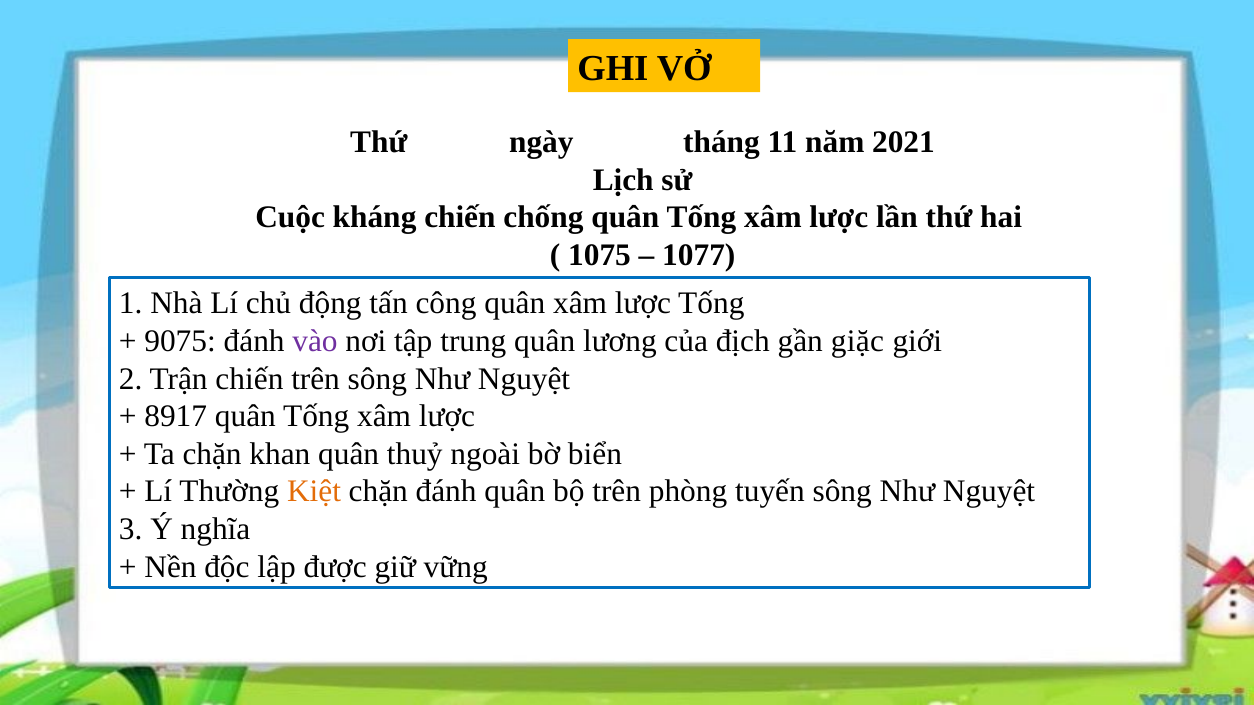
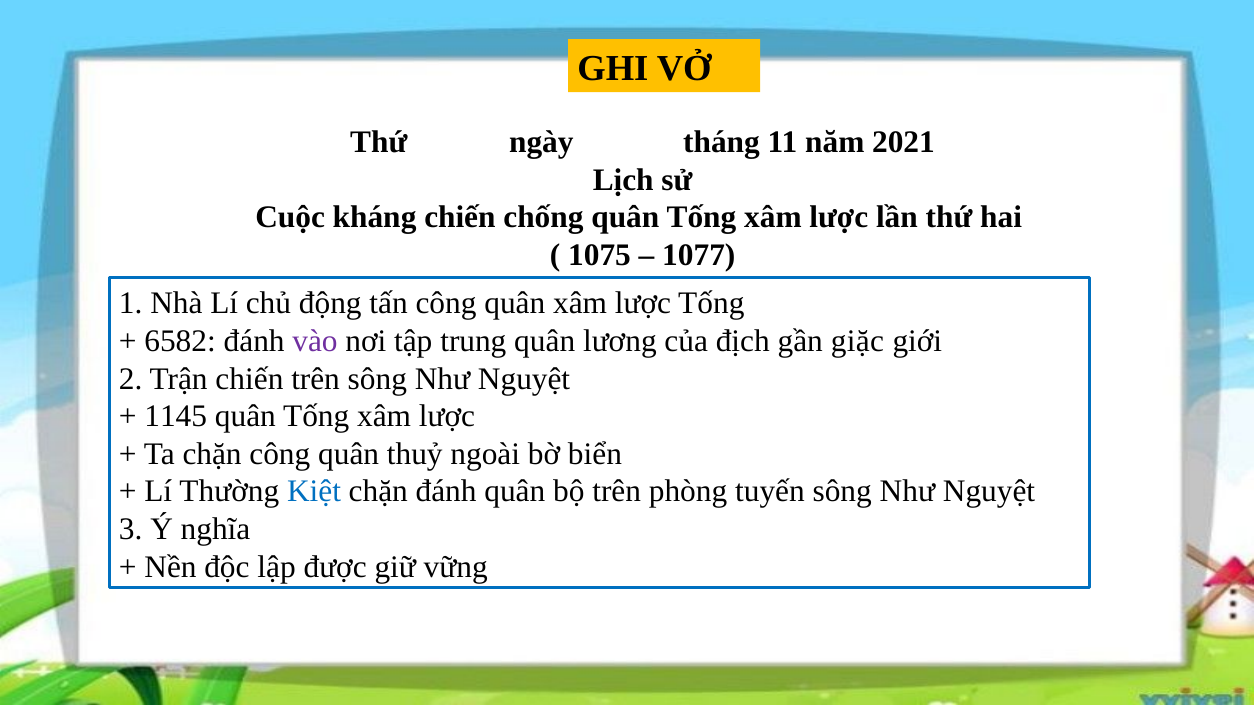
9075: 9075 -> 6582
8917: 8917 -> 1145
chặn khan: khan -> công
Kiệt colour: orange -> blue
